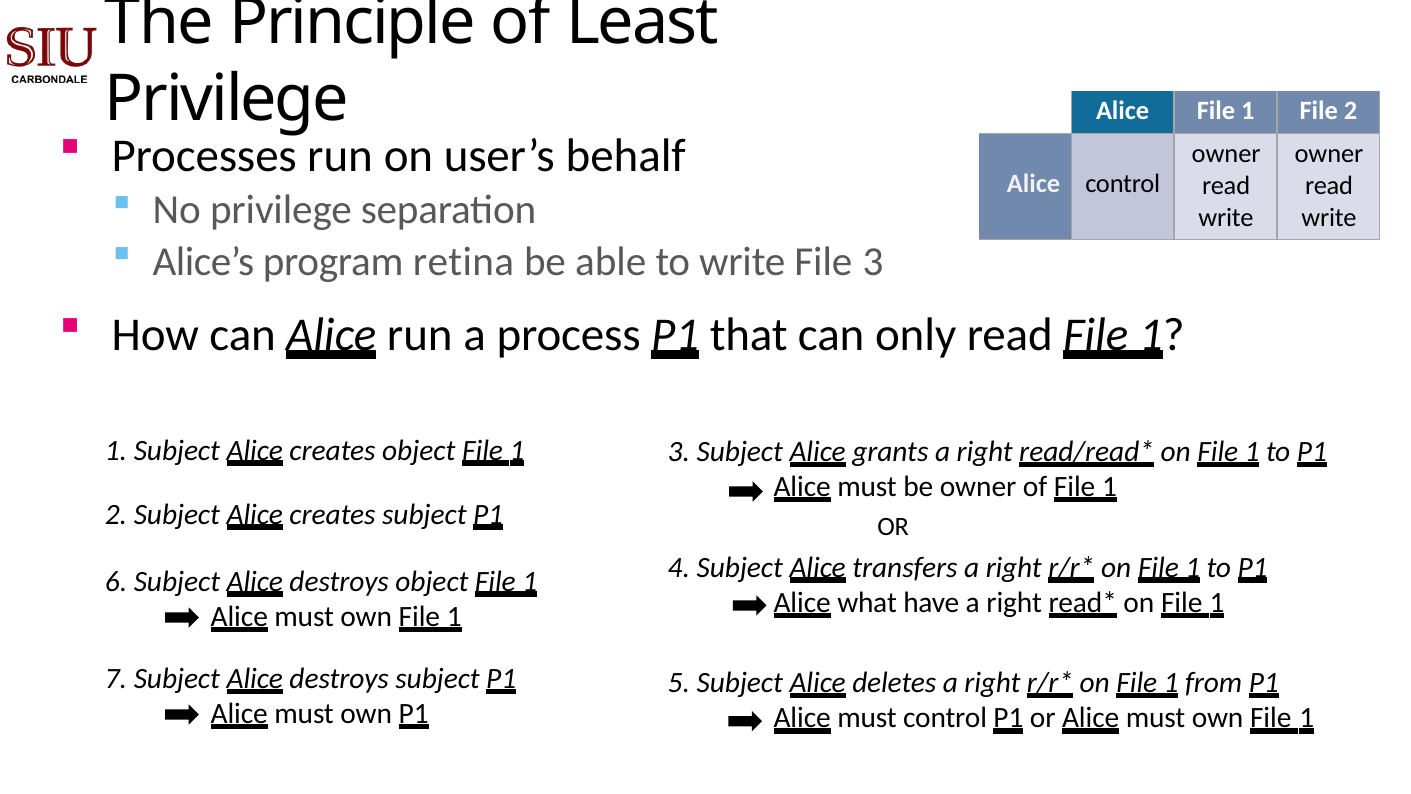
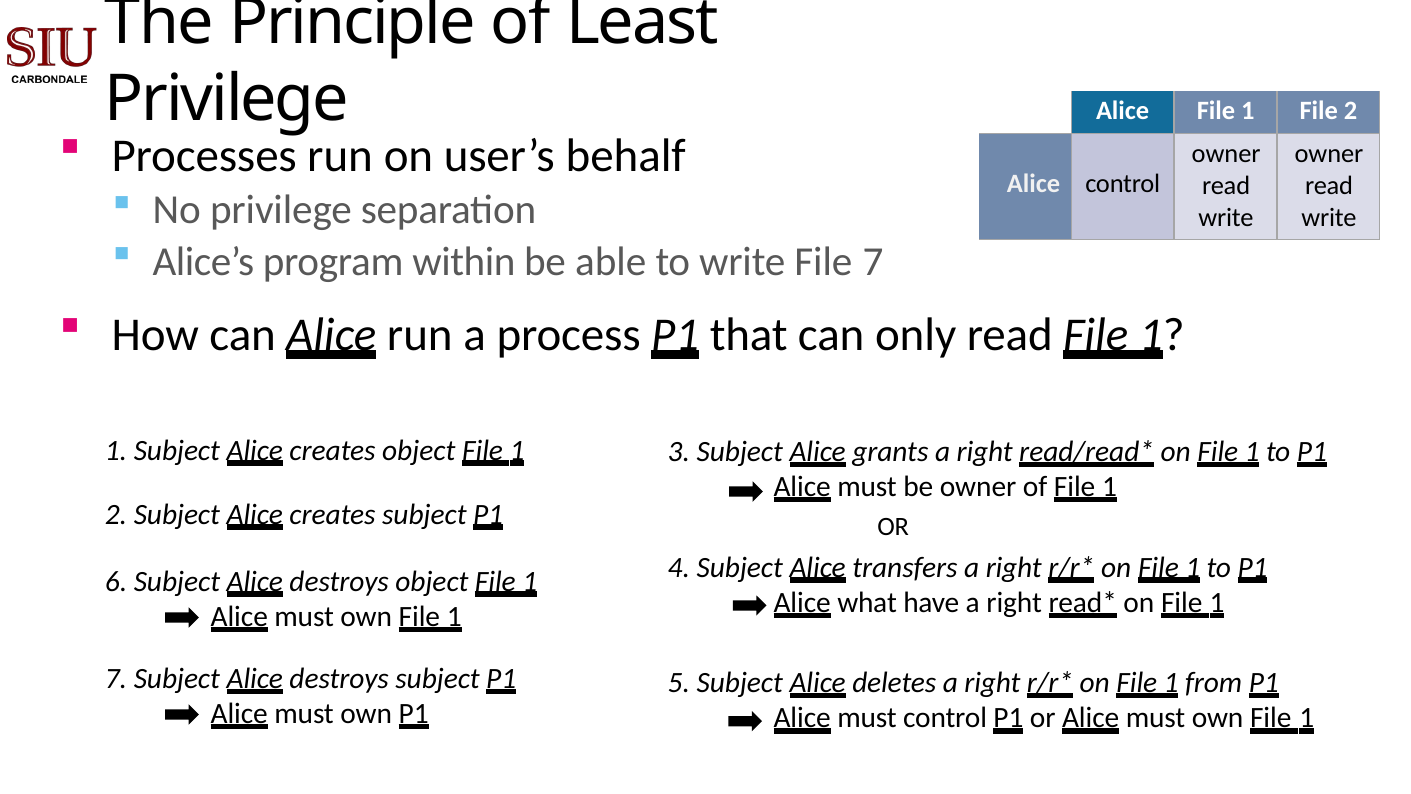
retina: retina -> within
File 3: 3 -> 7
